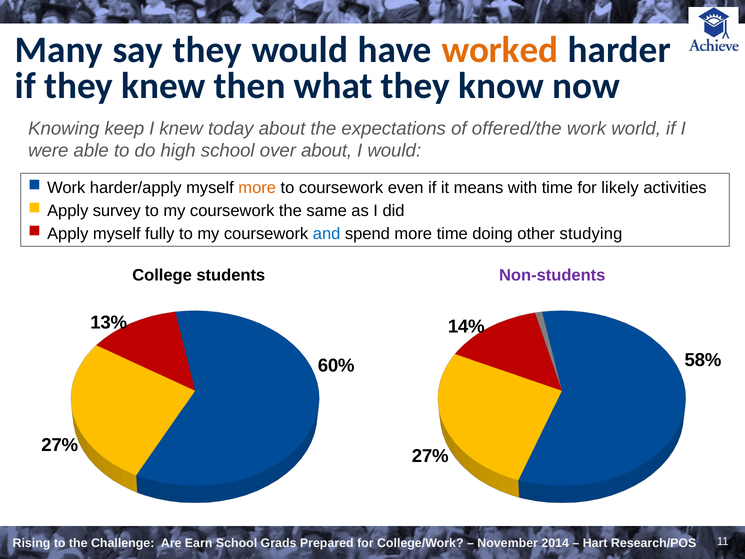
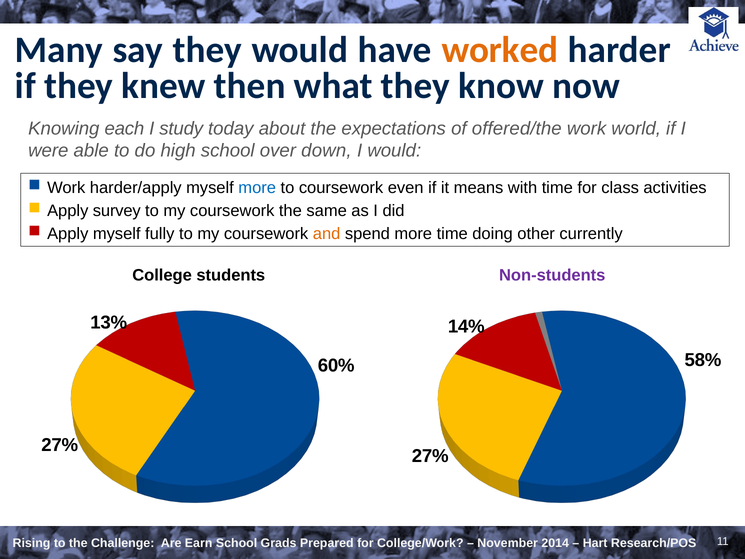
keep: keep -> each
I knew: knew -> study
over about: about -> down
more at (257, 188) colour: orange -> blue
likely: likely -> class
and colour: blue -> orange
studying: studying -> currently
